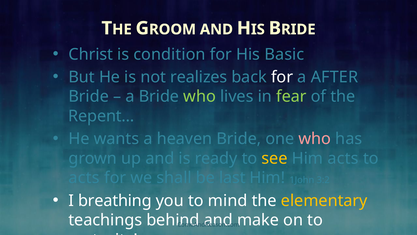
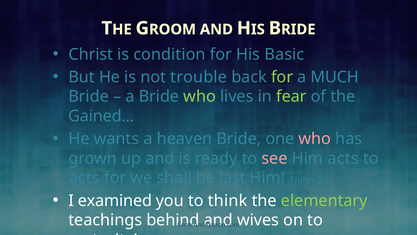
realizes: realizes -> trouble
for at (282, 77) colour: white -> light green
AFTER: AFTER -> MUCH
Repent…: Repent… -> Gained…
see colour: yellow -> pink
breathing: breathing -> examined
mind: mind -> think
elementary colour: yellow -> light green
make: make -> wives
